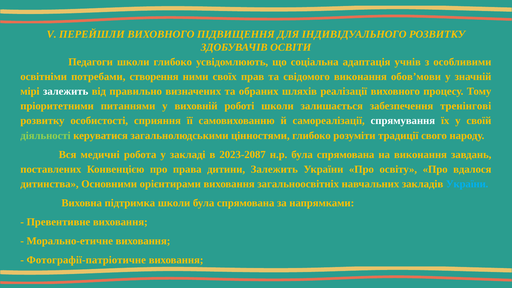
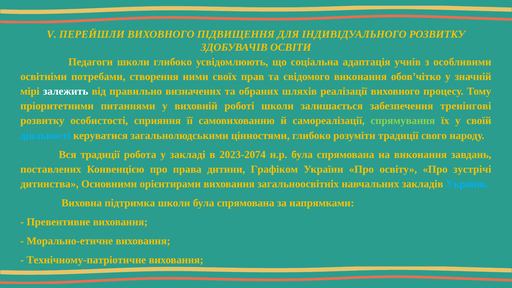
обов’мови: обов’мови -> обов’чітко
спрямування colour: white -> light green
діяльності colour: light green -> light blue
Вся медичні: медичні -> традиції
2023-2087: 2023-2087 -> 2023-2074
дитини Залежить: Залежить -> Графіком
вдалося: вдалося -> зустрічі
Фотографії-патріотичне: Фотографії-патріотичне -> Технічному-патріотичне
